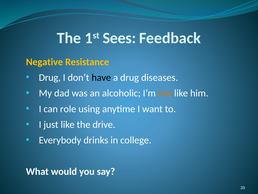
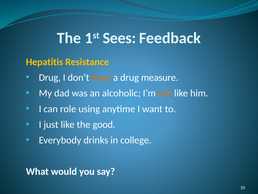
Negative: Negative -> Hepatitis
have colour: black -> orange
diseases: diseases -> measure
drive: drive -> good
